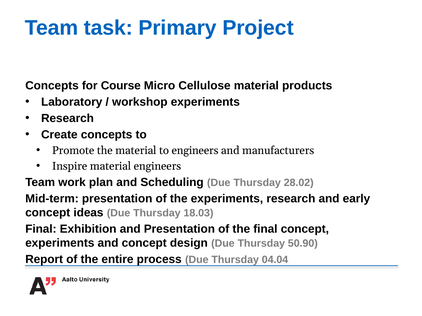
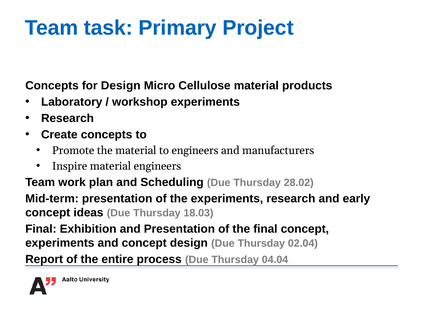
for Course: Course -> Design
50.90: 50.90 -> 02.04
